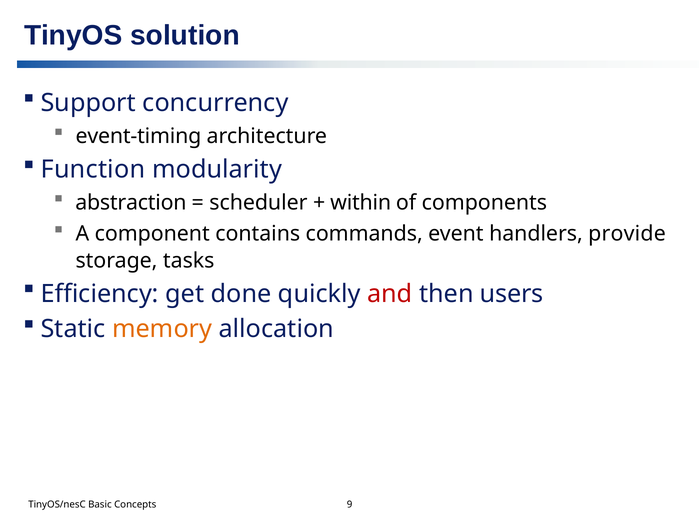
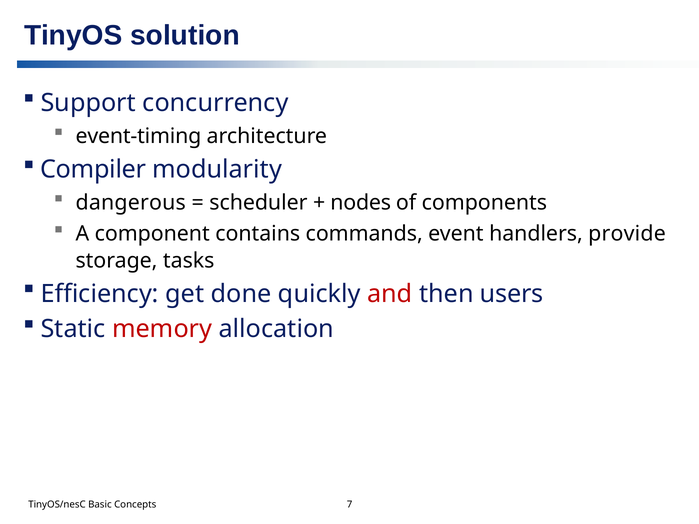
Function: Function -> Compiler
abstraction: abstraction -> dangerous
within: within -> nodes
memory colour: orange -> red
9: 9 -> 7
